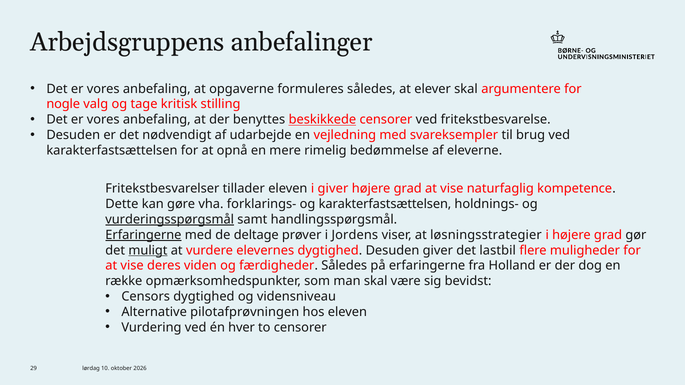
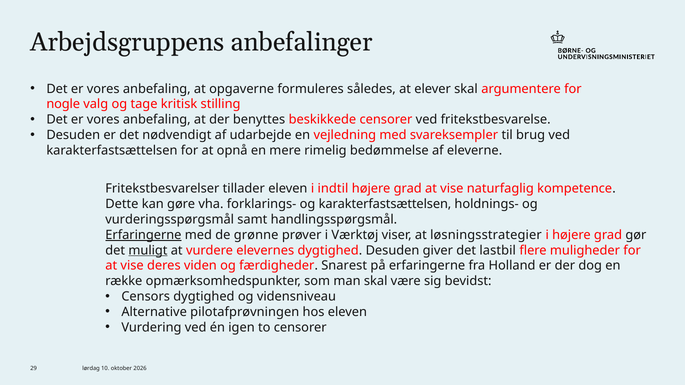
beskikkede underline: present -> none
i giver: giver -> indtil
vurderingsspørgsmål underline: present -> none
deltage: deltage -> grønne
Jordens: Jordens -> Værktøj
færdigheder Således: Således -> Snarest
hver: hver -> igen
